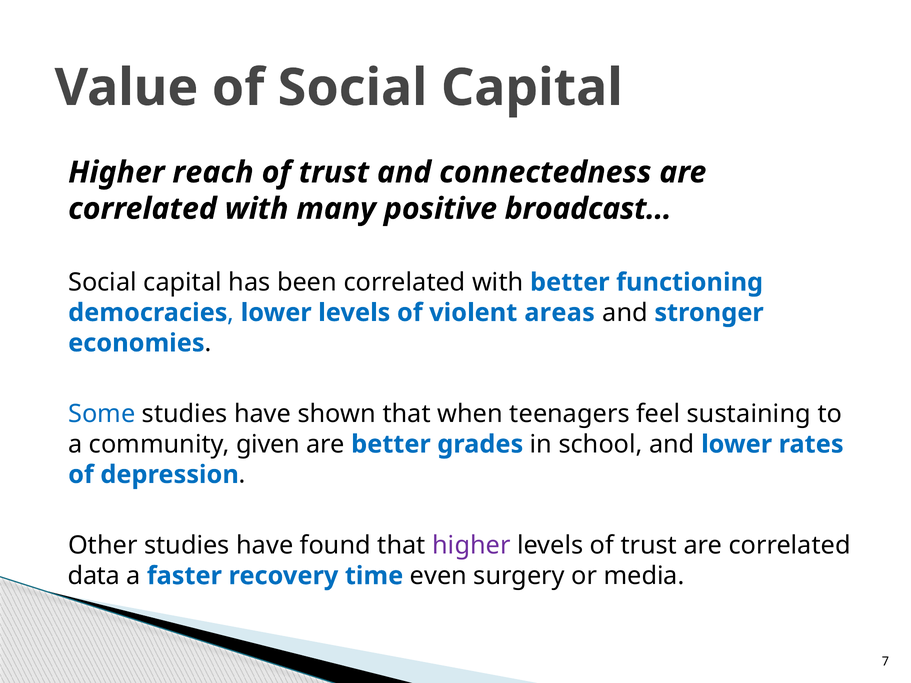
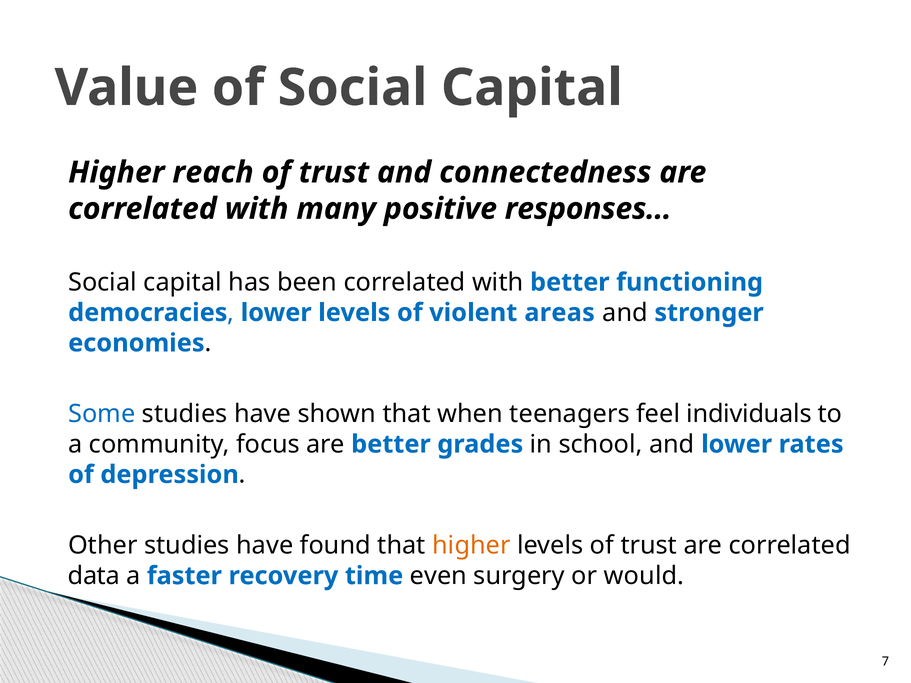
broadcast: broadcast -> responses
sustaining: sustaining -> individuals
given: given -> focus
higher at (471, 546) colour: purple -> orange
media: media -> would
